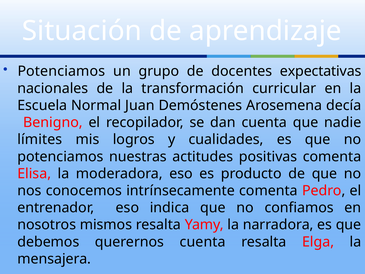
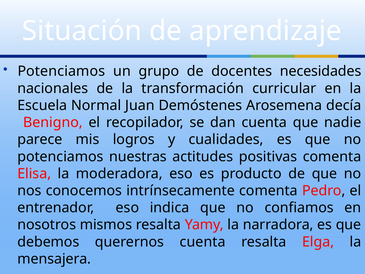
expectativas: expectativas -> necesidades
límites: límites -> parece
